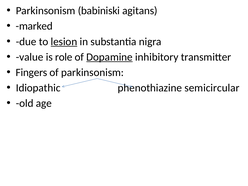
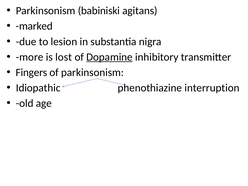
lesion underline: present -> none
value: value -> more
role: role -> lost
semicircular: semicircular -> interruption
